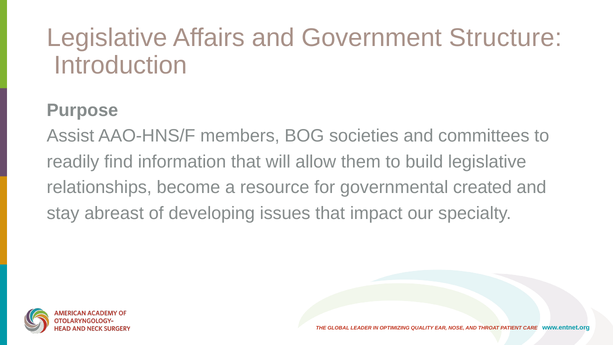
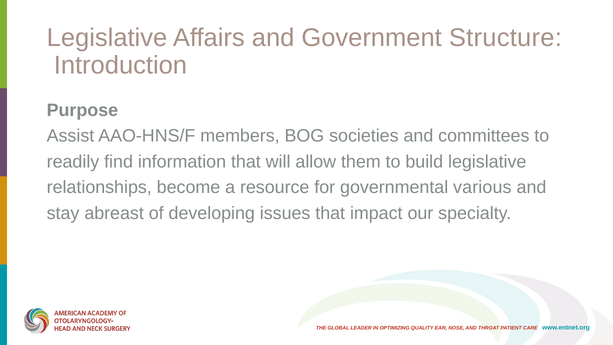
created: created -> various
